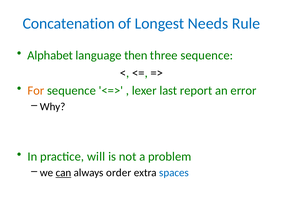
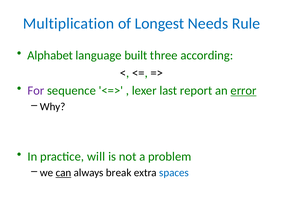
Concatenation: Concatenation -> Multiplication
then: then -> built
three sequence: sequence -> according
For colour: orange -> purple
error underline: none -> present
order: order -> break
